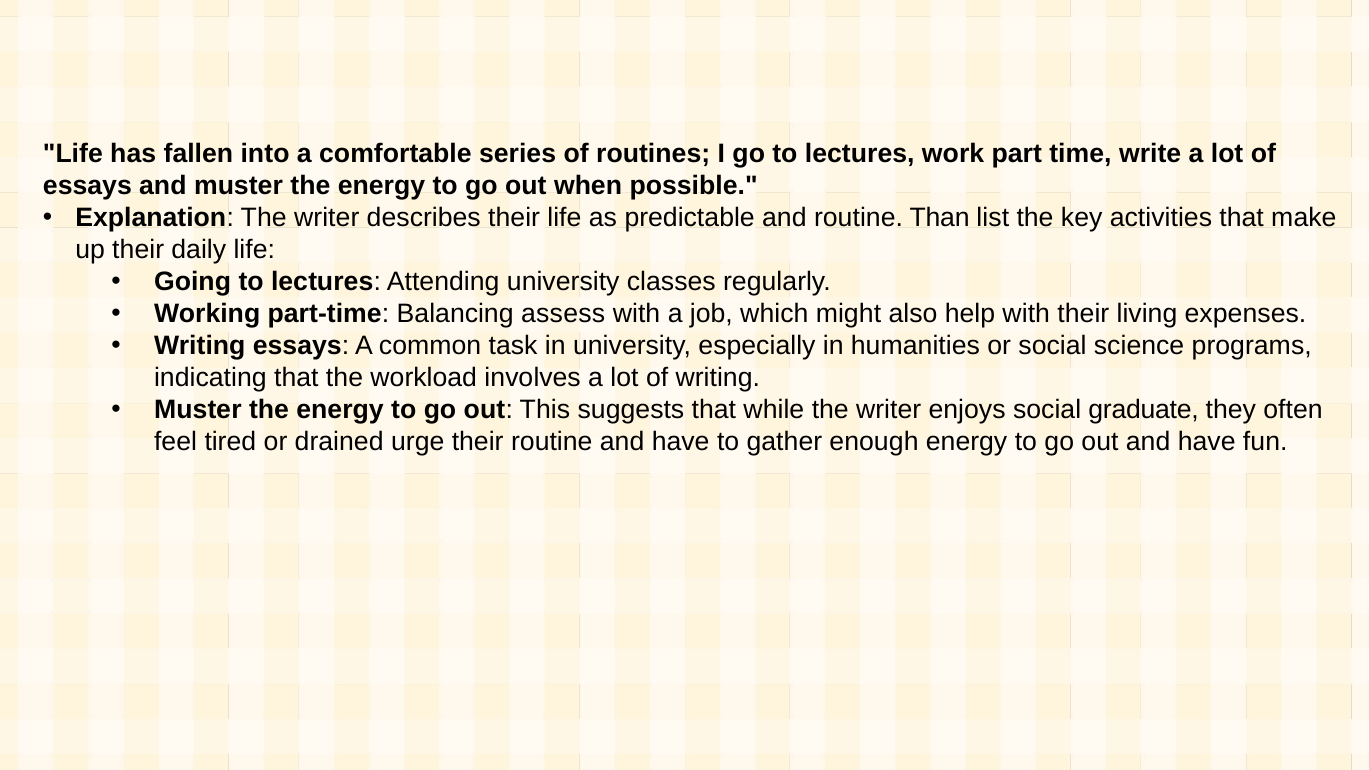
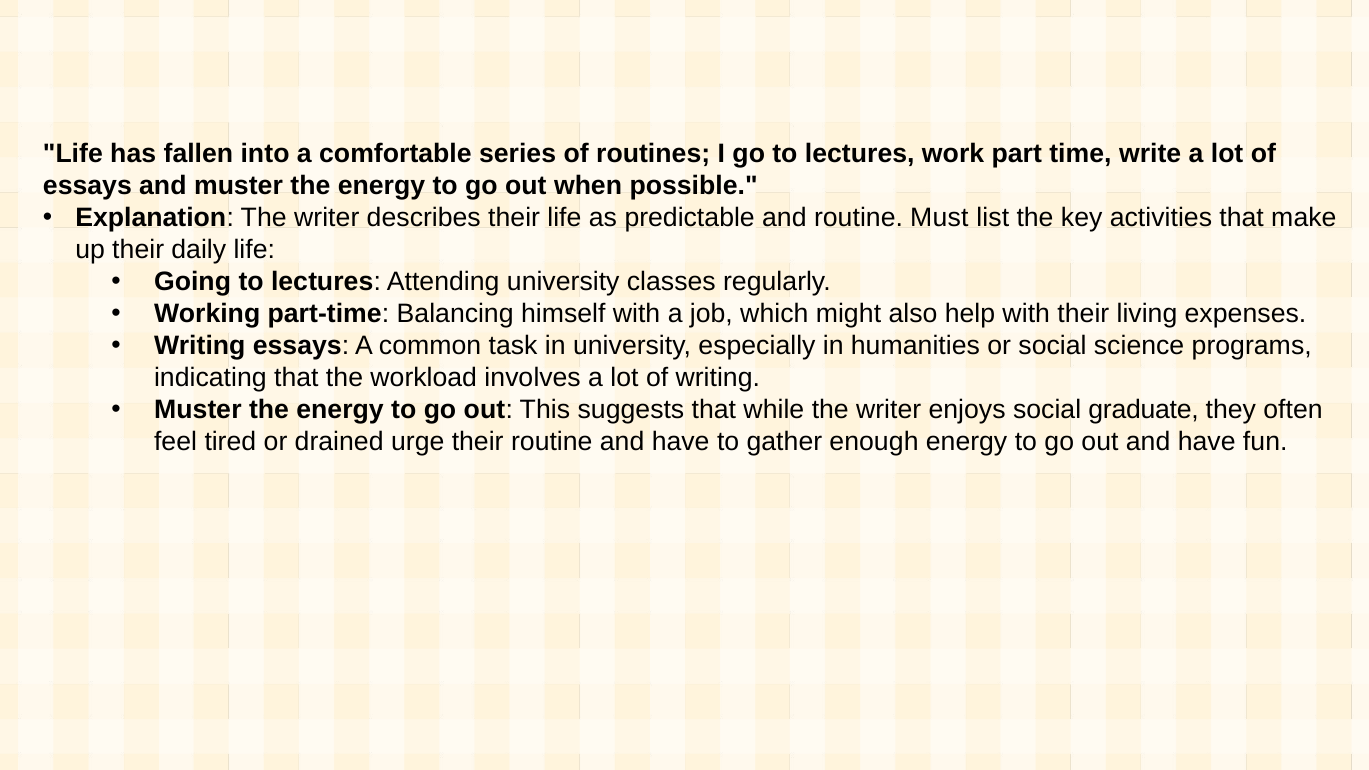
Than: Than -> Must
assess: assess -> himself
